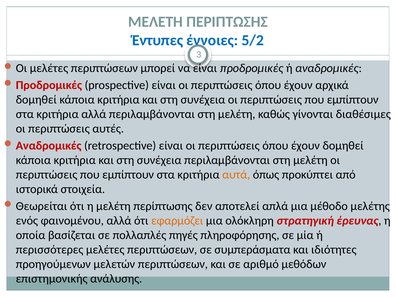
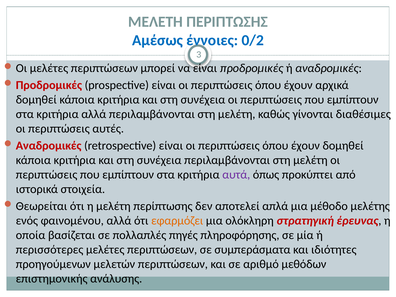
Έντυπες: Έντυπες -> Αμέσως
5/2: 5/2 -> 0/2
αυτά colour: orange -> purple
